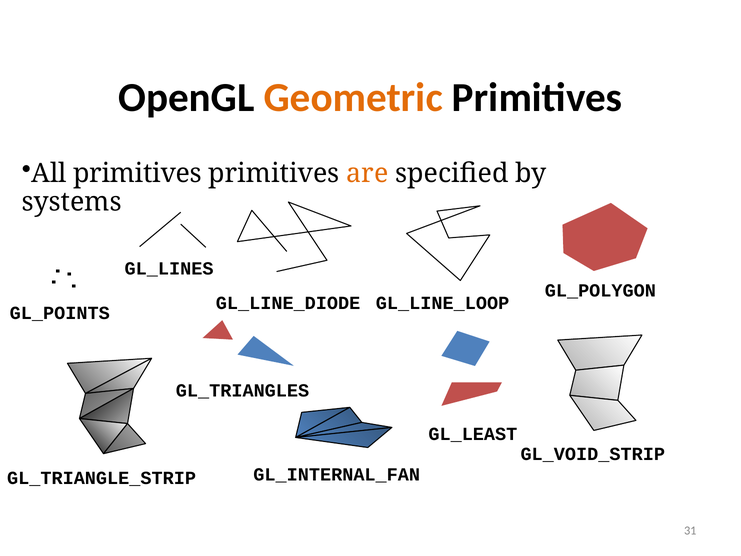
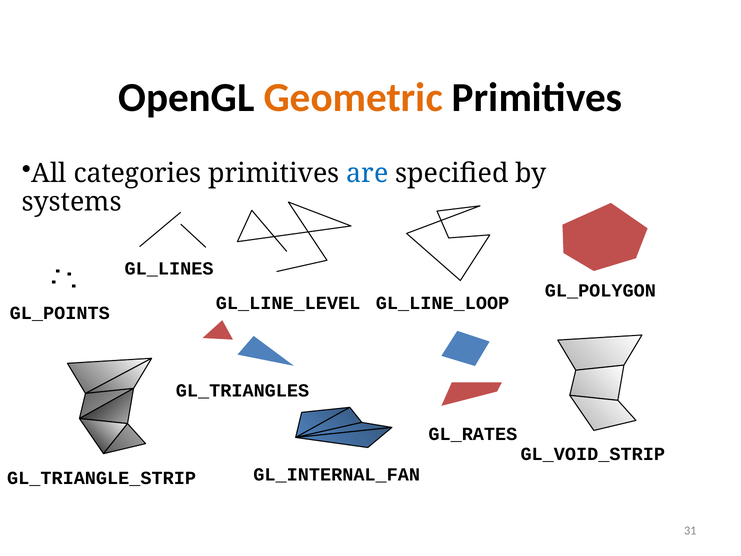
All primitives: primitives -> categories
are colour: orange -> blue
GL_LINE_DIODE: GL_LINE_DIODE -> GL_LINE_LEVEL
GL_LEAST: GL_LEAST -> GL_RATES
